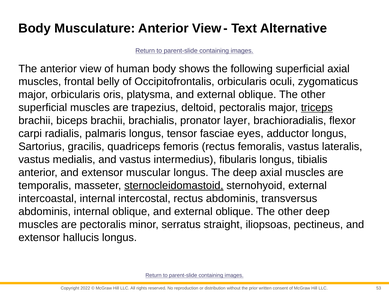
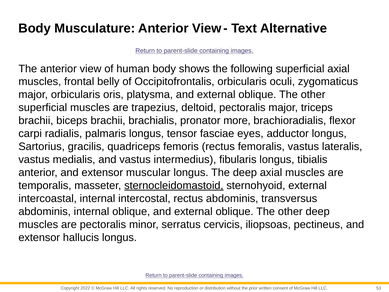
triceps underline: present -> none
layer: layer -> more
straight: straight -> cervicis
